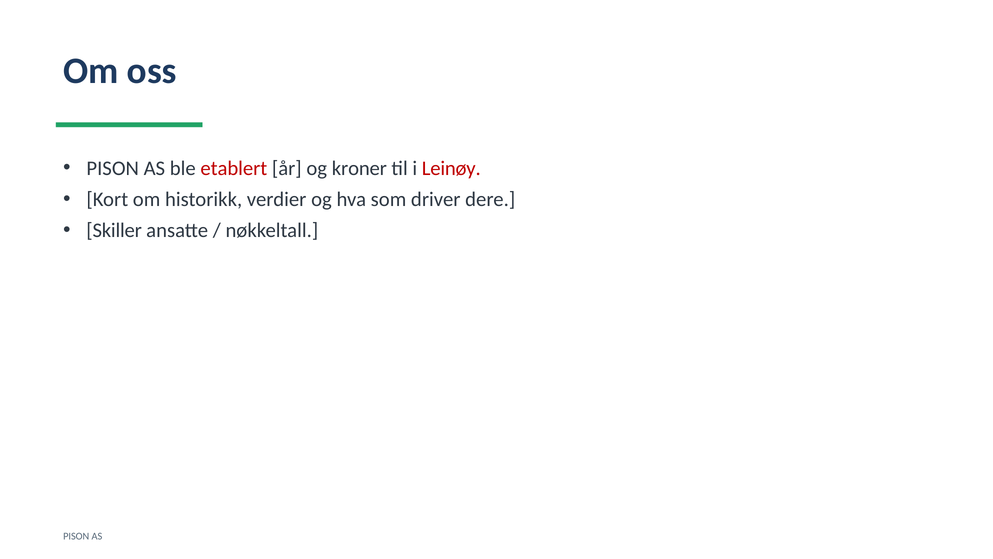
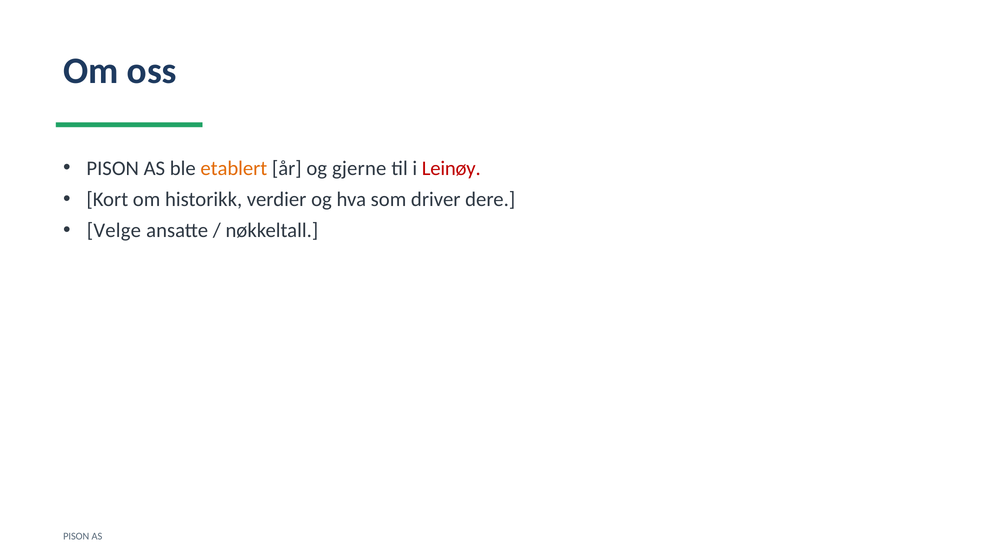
etablert colour: red -> orange
kroner: kroner -> gjerne
Skiller: Skiller -> Velge
